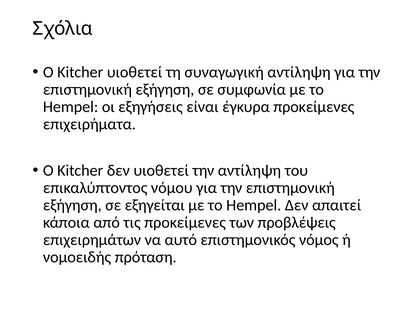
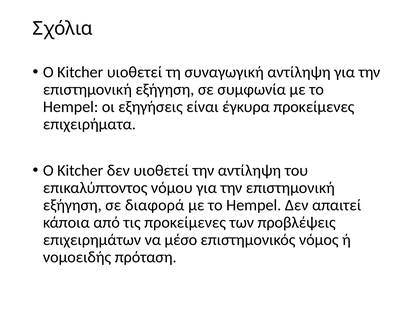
εξηγείται: εξηγείται -> διαφορά
αυτό: αυτό -> μέσο
